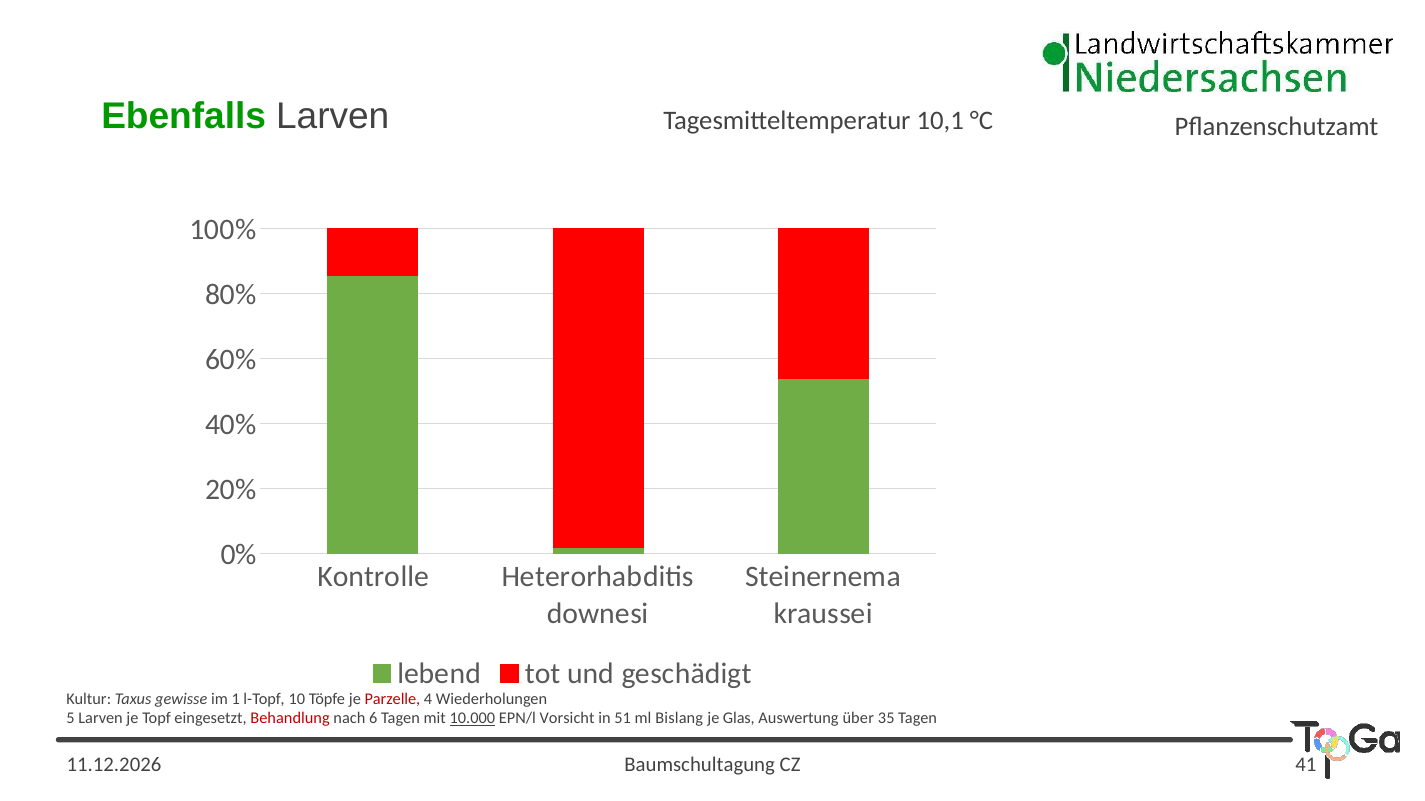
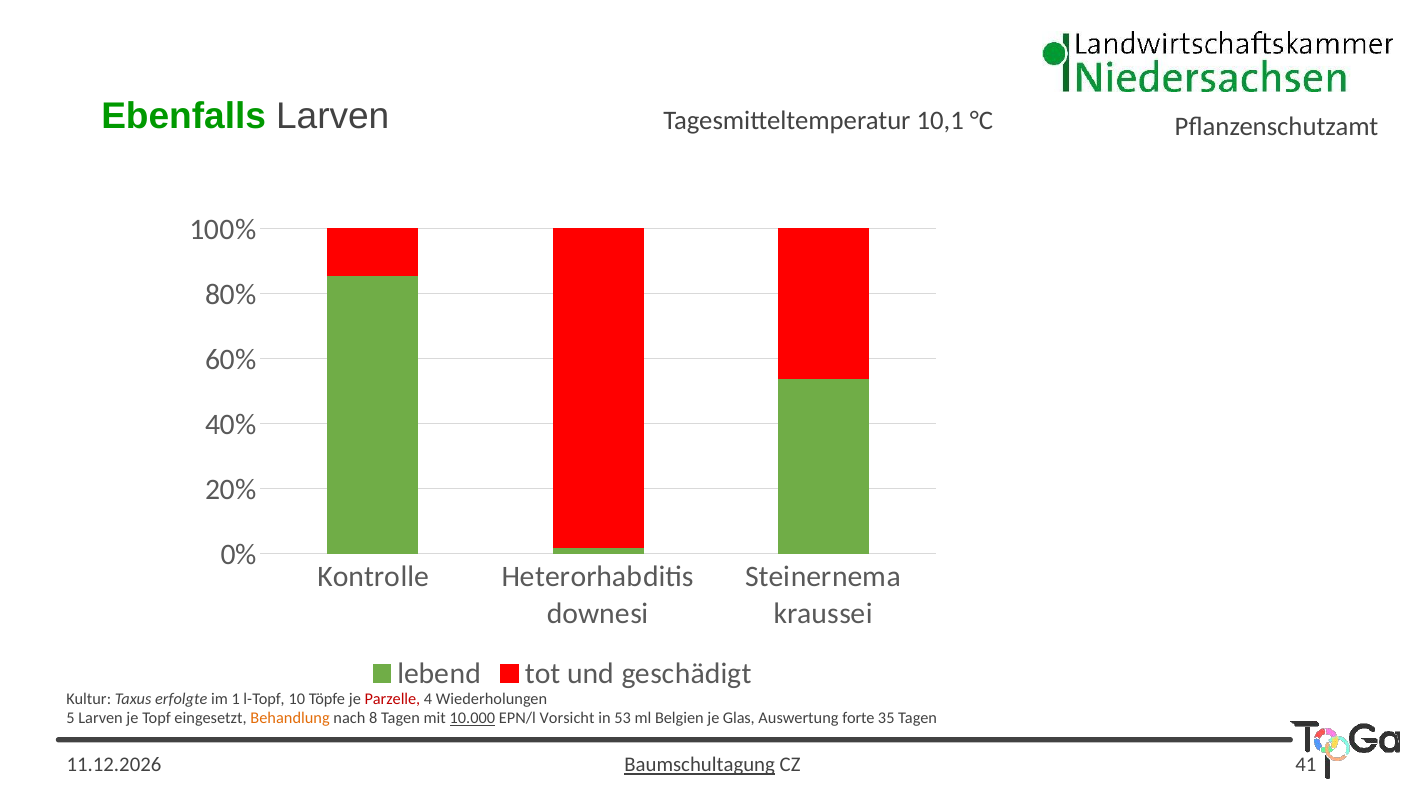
gewisse: gewisse -> erfolgte
Behandlung colour: red -> orange
6: 6 -> 8
51: 51 -> 53
Bislang: Bislang -> Belgien
über: über -> forte
Baumschultagung underline: none -> present
